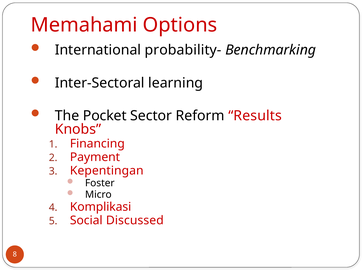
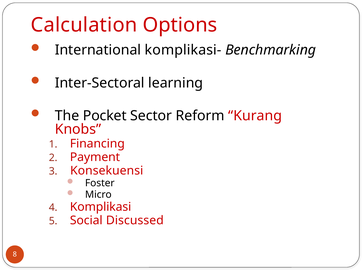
Memahami: Memahami -> Calculation
probability-: probability- -> komplikasi-
Results: Results -> Kurang
Kepentingan: Kepentingan -> Konsekuensi
